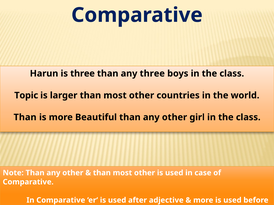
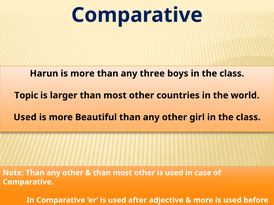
Harun is three: three -> more
Than at (25, 118): Than -> Used
